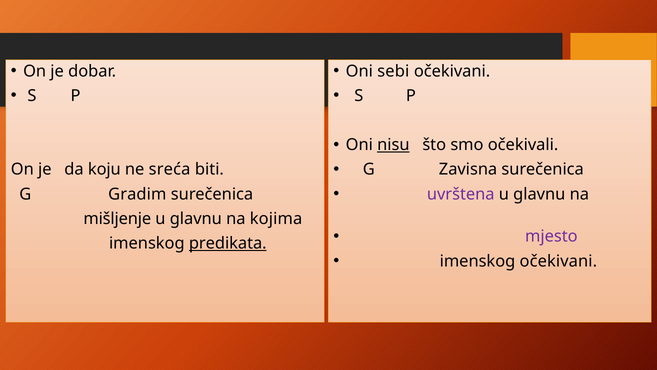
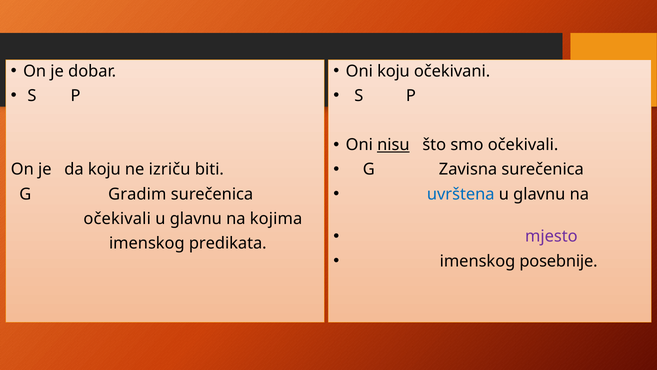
Oni sebi: sebi -> koju
sreća: sreća -> izriču
uvrštena colour: purple -> blue
mišljenje at (117, 218): mišljenje -> očekivali
predikata underline: present -> none
imenskog očekivani: očekivani -> posebnije
